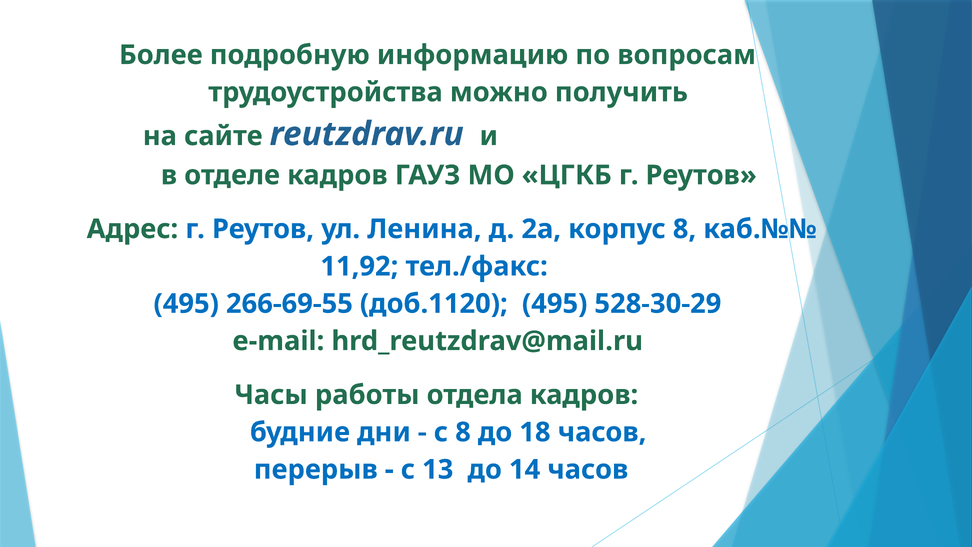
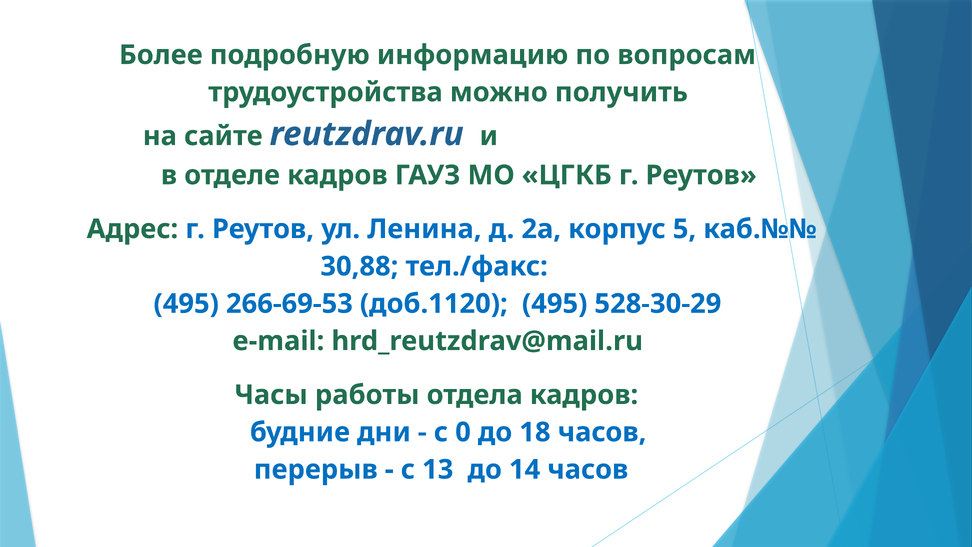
корпус 8: 8 -> 5
11,92: 11,92 -> 30,88
266-69-55: 266-69-55 -> 266-69-53
с 8: 8 -> 0
